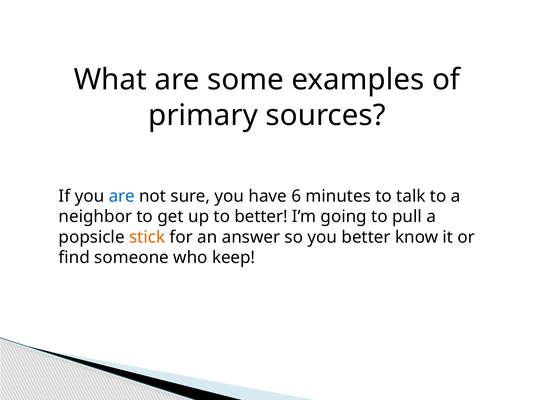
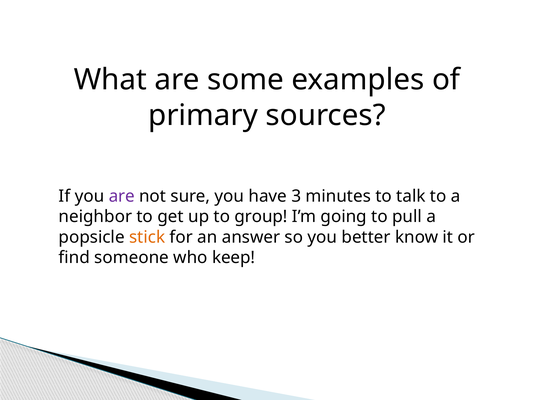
are at (122, 196) colour: blue -> purple
6: 6 -> 3
to better: better -> group
